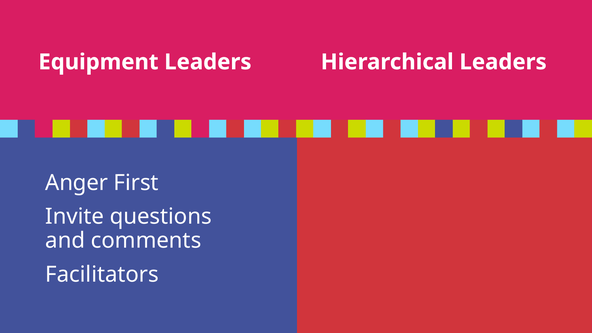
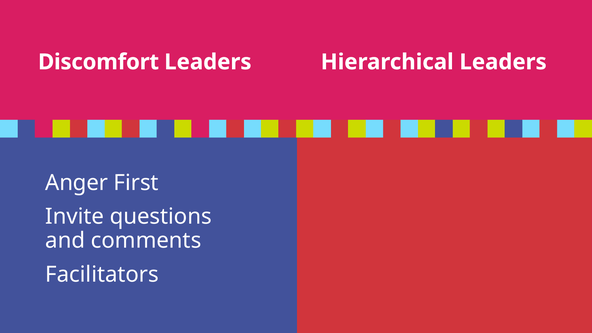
Equipment: Equipment -> Discomfort
